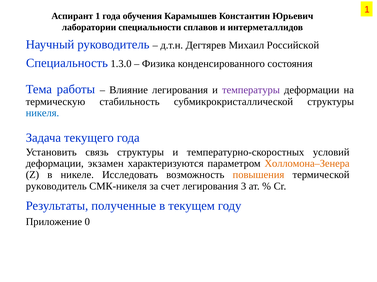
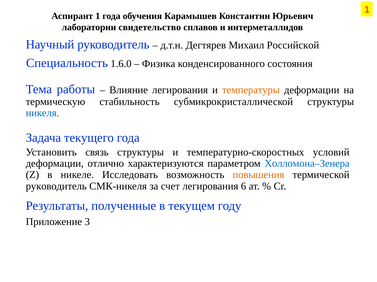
специальности: специальности -> свидетельство
1.3.0: 1.3.0 -> 1.6.0
температуры colour: purple -> orange
экзамен: экзамен -> отлично
Холломона–Зенера colour: orange -> blue
3: 3 -> 6
0: 0 -> 3
